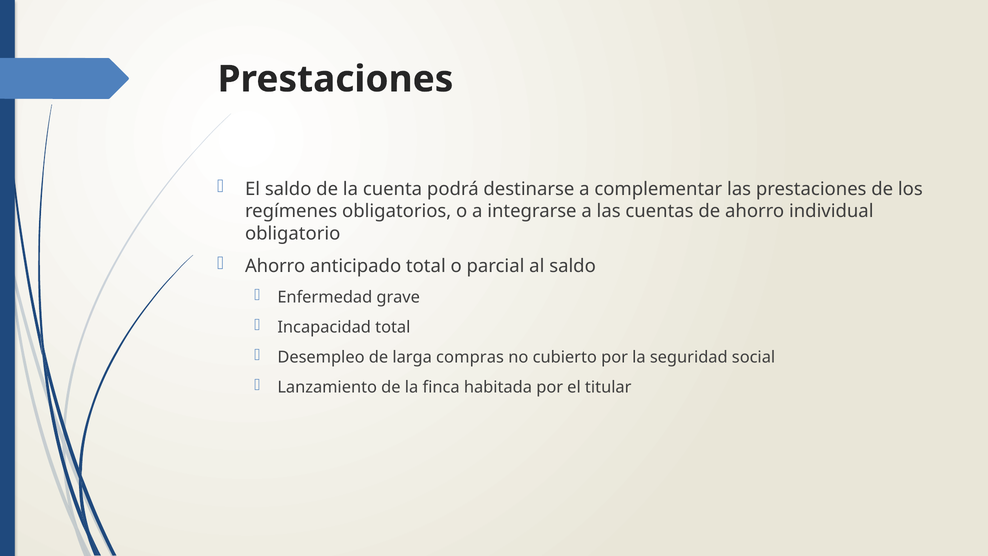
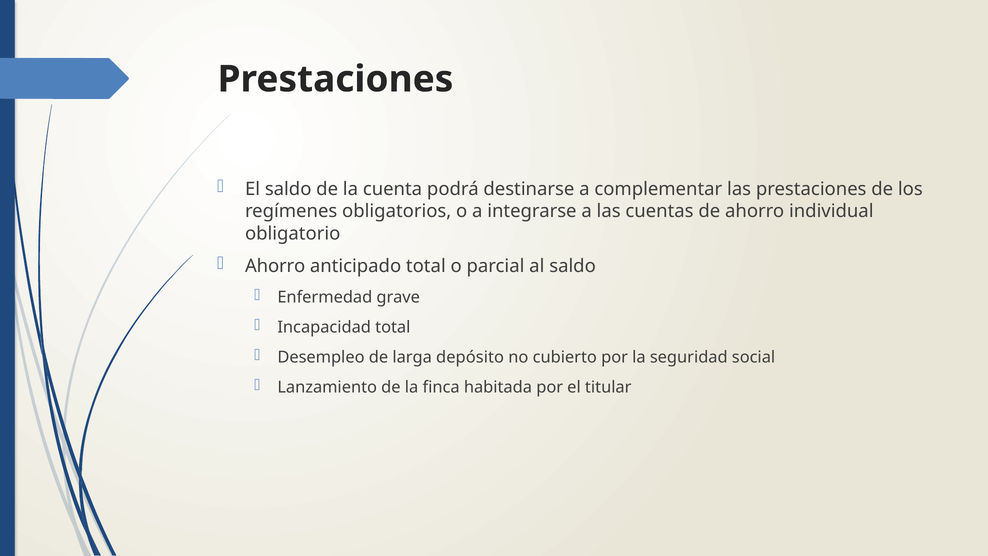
compras: compras -> depósito
